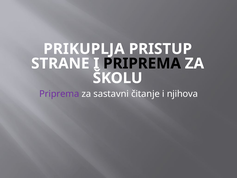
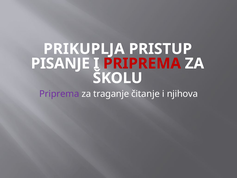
STRANE: STRANE -> PISANJE
PRIPREMA at (142, 63) colour: black -> red
sastavni: sastavni -> traganje
